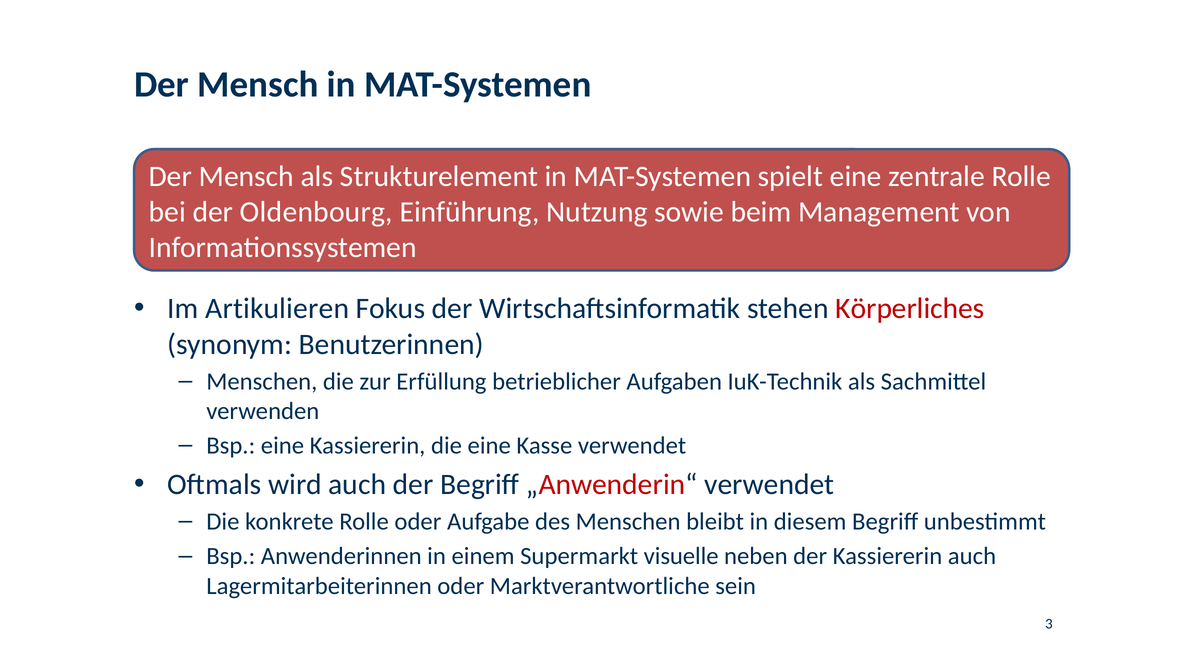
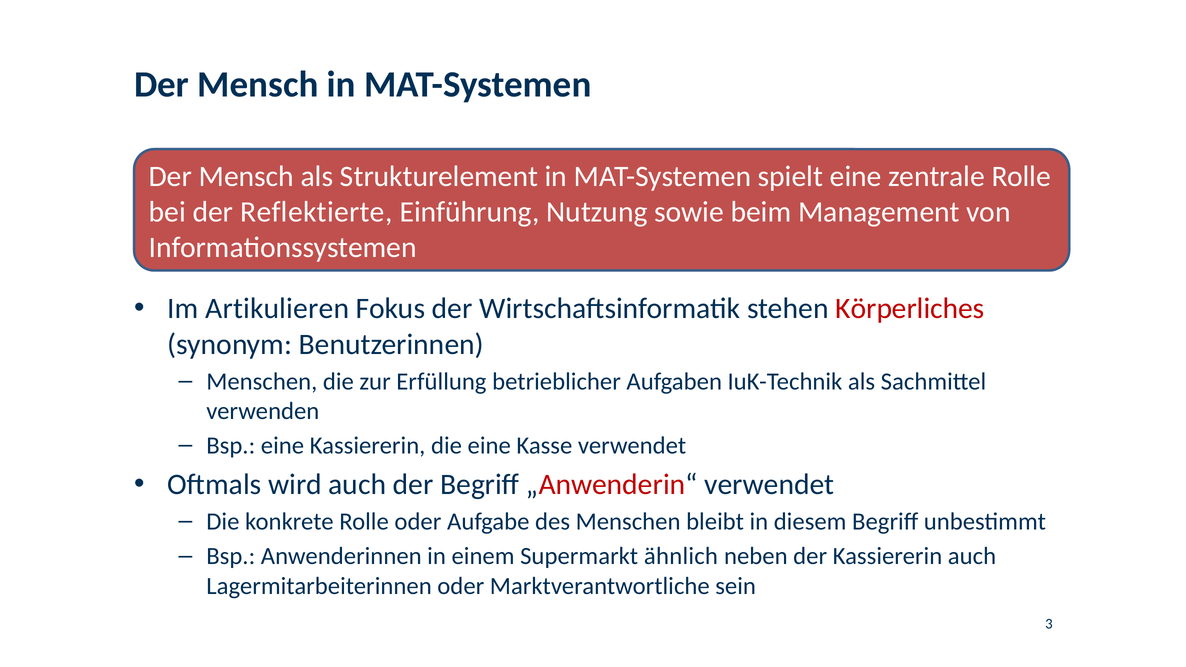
Oldenbourg: Oldenbourg -> Reflektierte
visuelle: visuelle -> ähnlich
